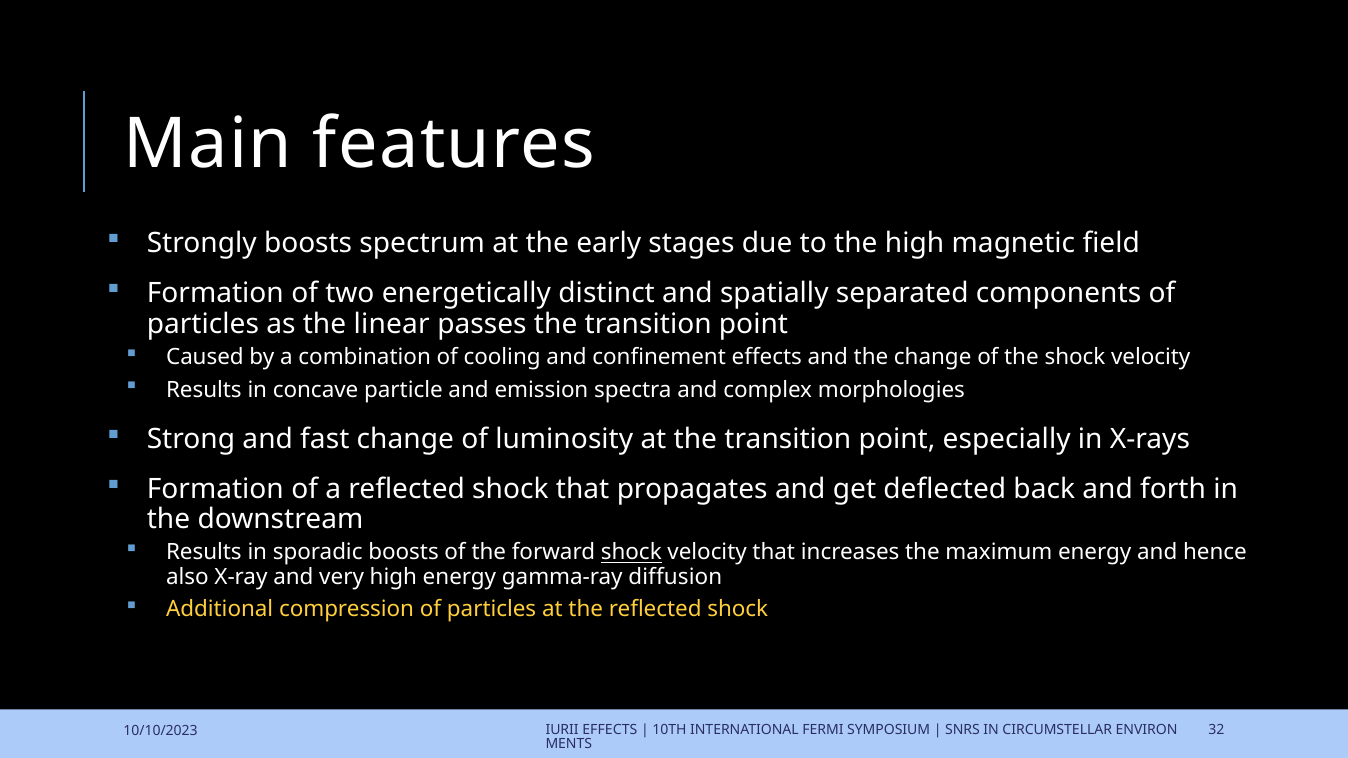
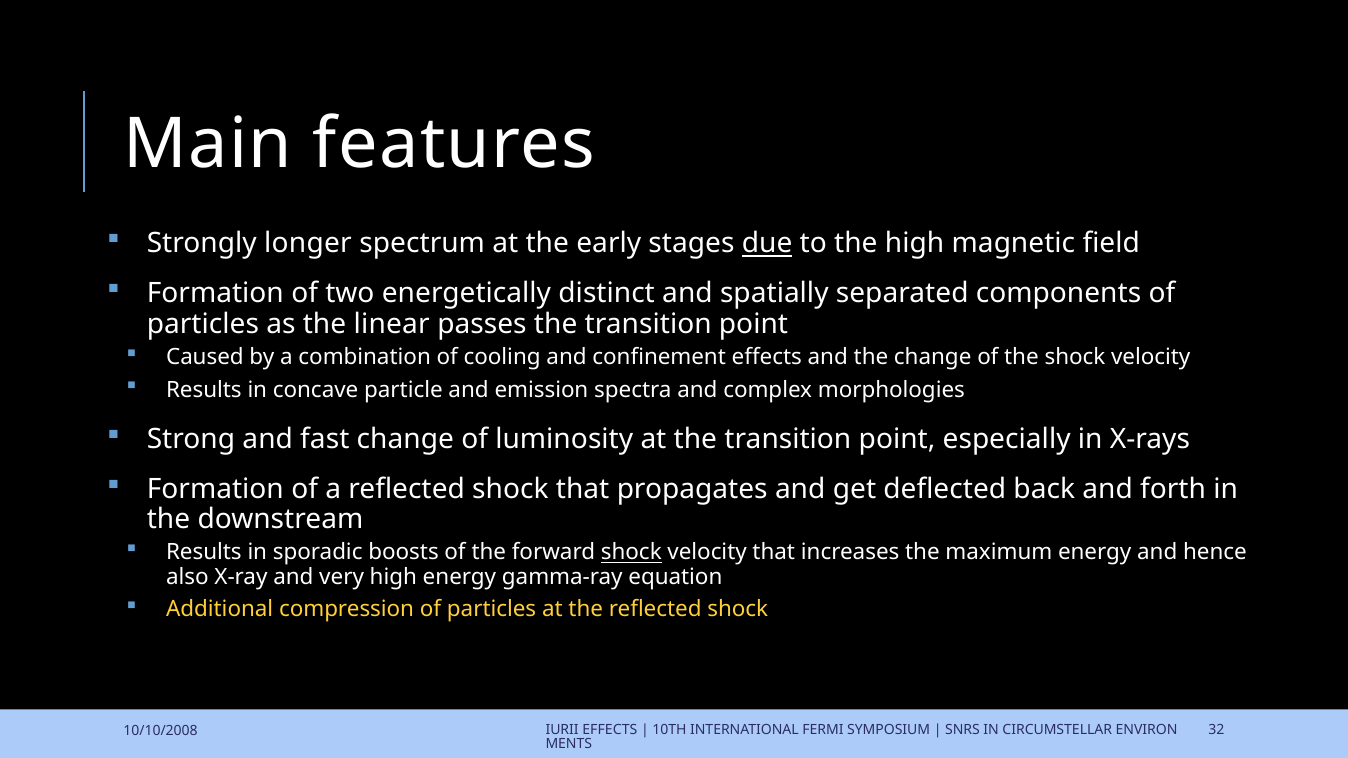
Strongly boosts: boosts -> longer
due underline: none -> present
diffusion: diffusion -> equation
10/10/2023: 10/10/2023 -> 10/10/2008
